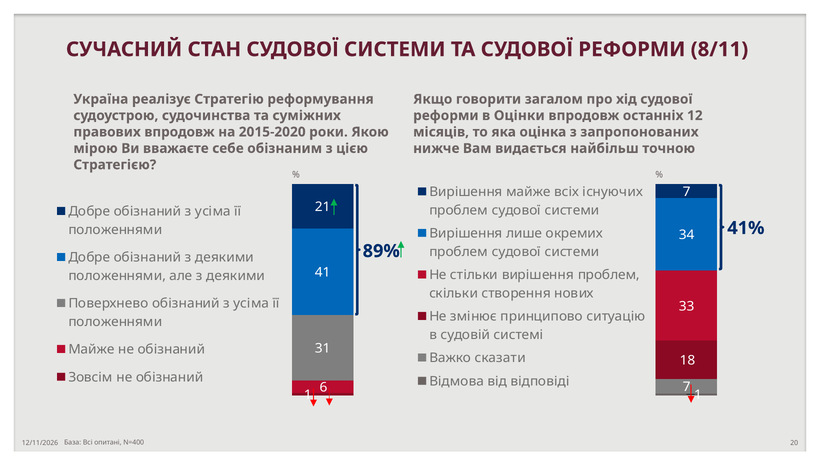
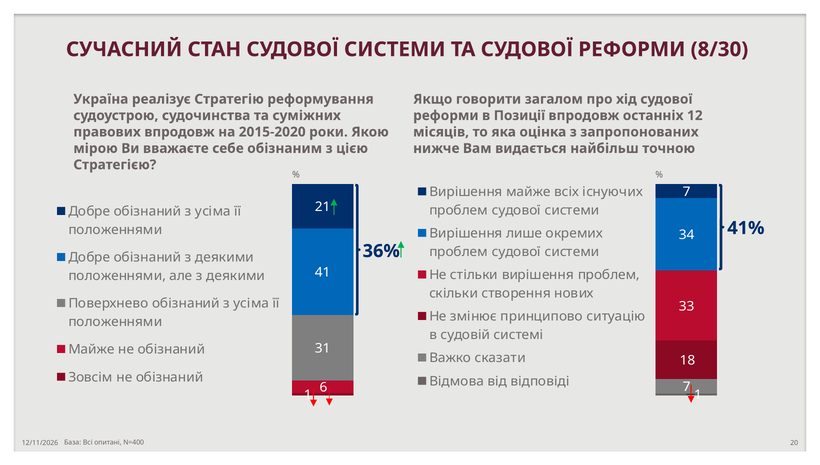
8/11: 8/11 -> 8/30
Оцінки: Оцінки -> Позиції
89%: 89% -> 36%
